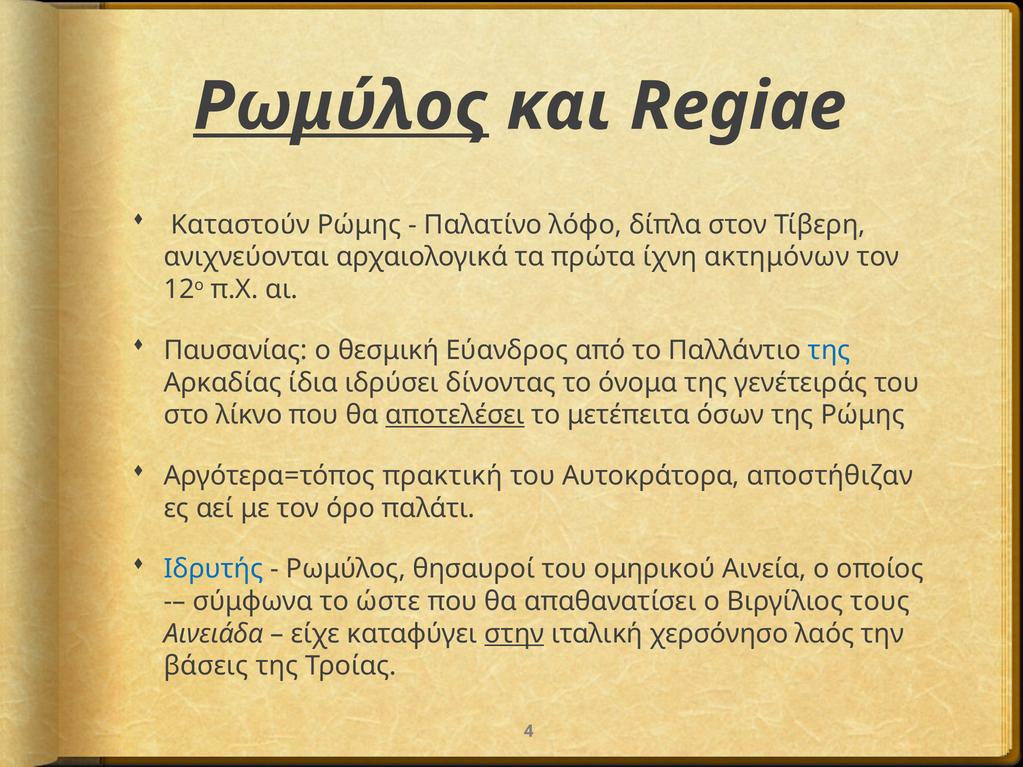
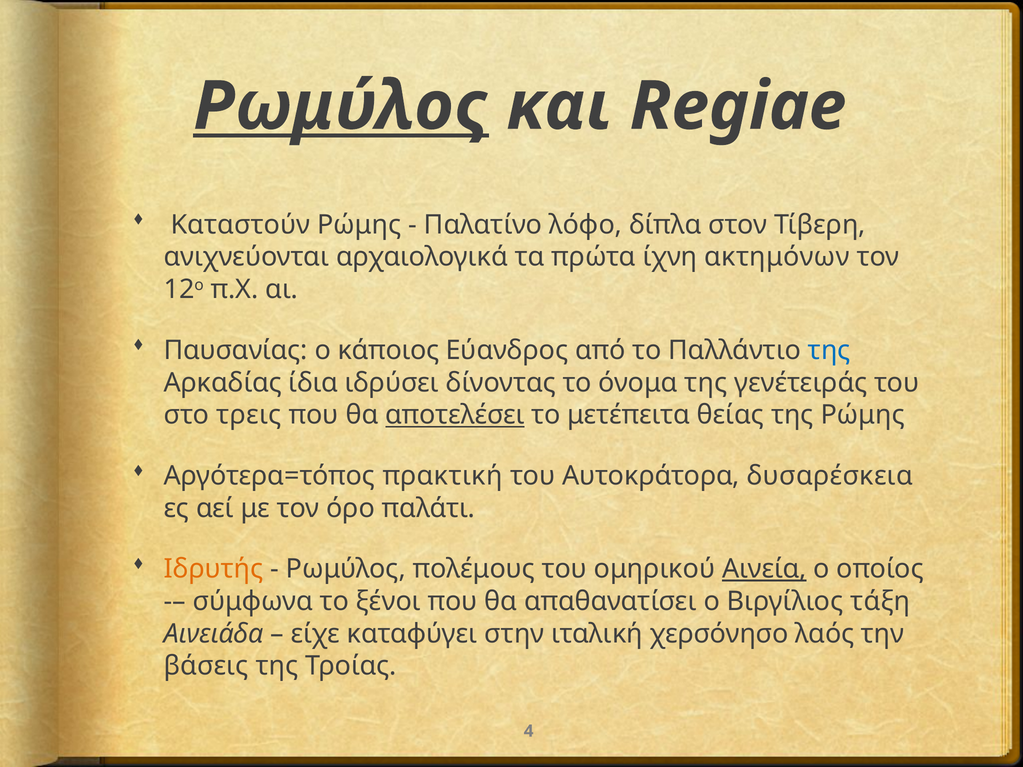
θεσμική: θεσμική -> κάποιος
λίκνο: λίκνο -> τρεις
όσων: όσων -> θείας
αποστήθιζαν: αποστήθιζαν -> δυσαρέσκεια
Ιδρυτής colour: blue -> orange
θησαυροί: θησαυροί -> πολέμους
Αινεία underline: none -> present
ώστε: ώστε -> ξένοι
τους: τους -> τάξη
στην underline: present -> none
